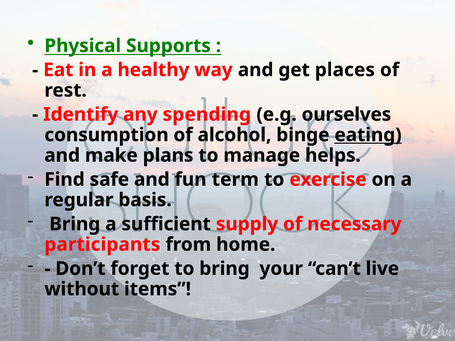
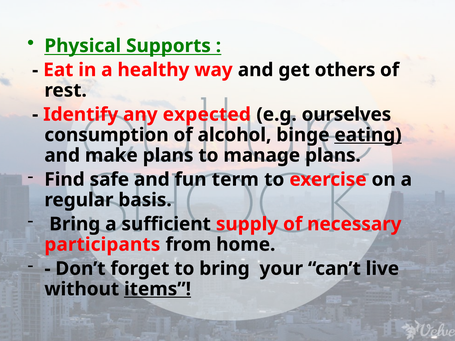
places: places -> others
spending: spending -> expected
manage helps: helps -> plans
items underline: none -> present
